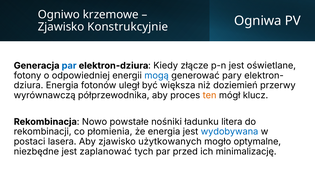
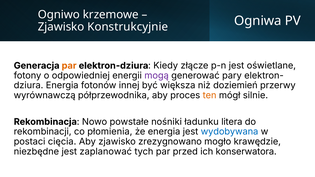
par at (69, 66) colour: blue -> orange
mogą colour: blue -> purple
uległ: uległ -> innej
klucz: klucz -> silnie
lasera: lasera -> cięcia
użytkowanych: użytkowanych -> zrezygnowano
optymalne: optymalne -> krawędzie
minimalizację: minimalizację -> konserwatora
